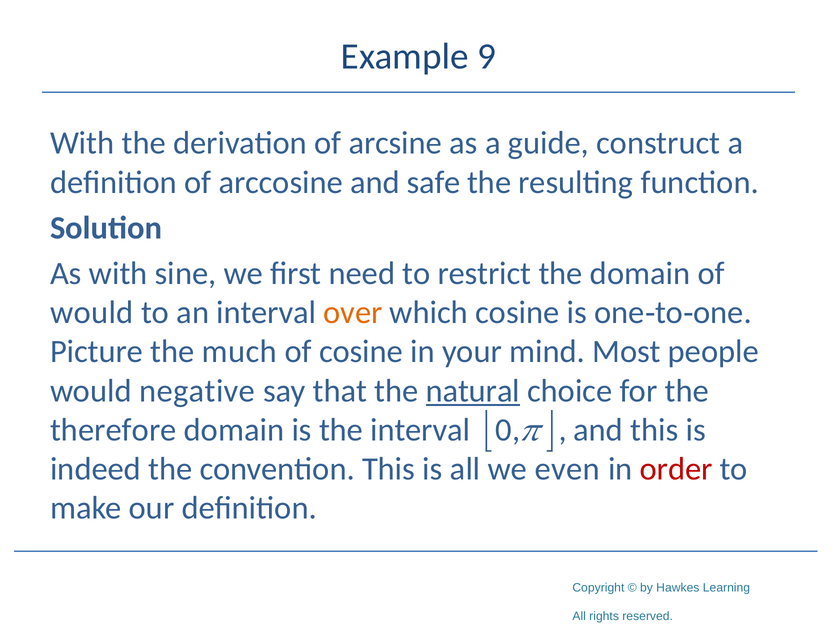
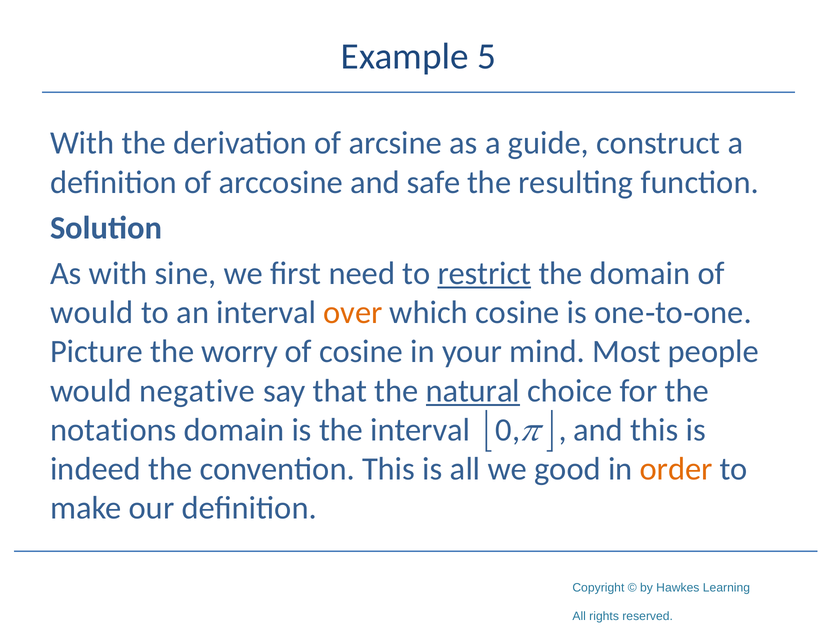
9: 9 -> 5
restrict underline: none -> present
much: much -> worry
therefore: therefore -> notations
even: even -> good
order colour: red -> orange
